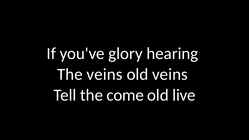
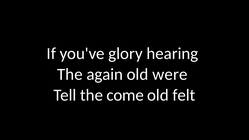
The veins: veins -> again
old veins: veins -> were
live: live -> felt
